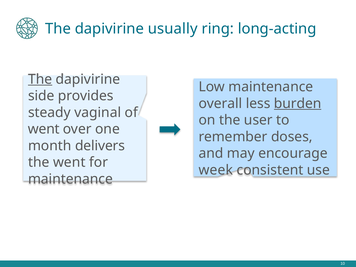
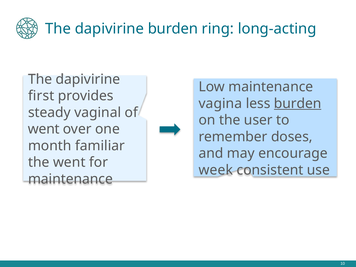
dapivirine usually: usually -> burden
The at (40, 79) underline: present -> none
side: side -> first
overall: overall -> vagina
delivers: delivers -> familiar
